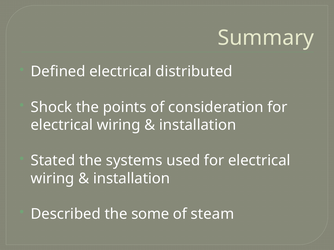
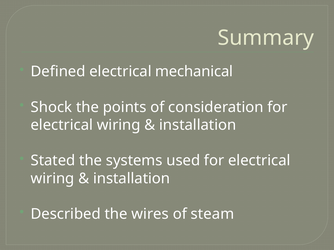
distributed: distributed -> mechanical
some: some -> wires
